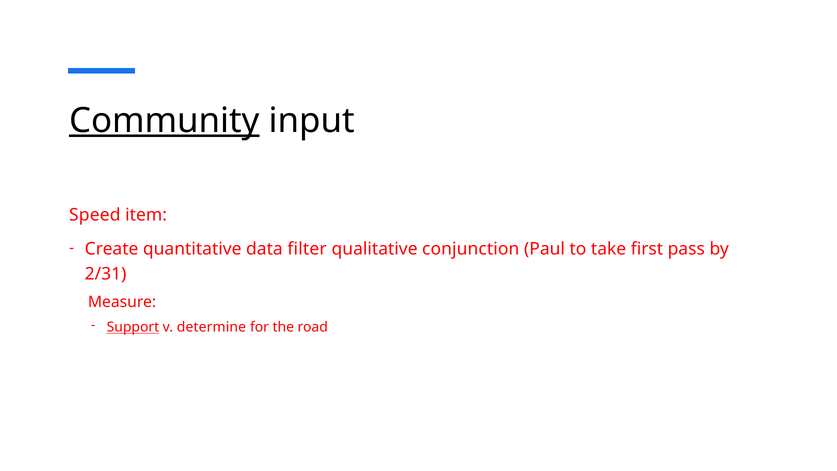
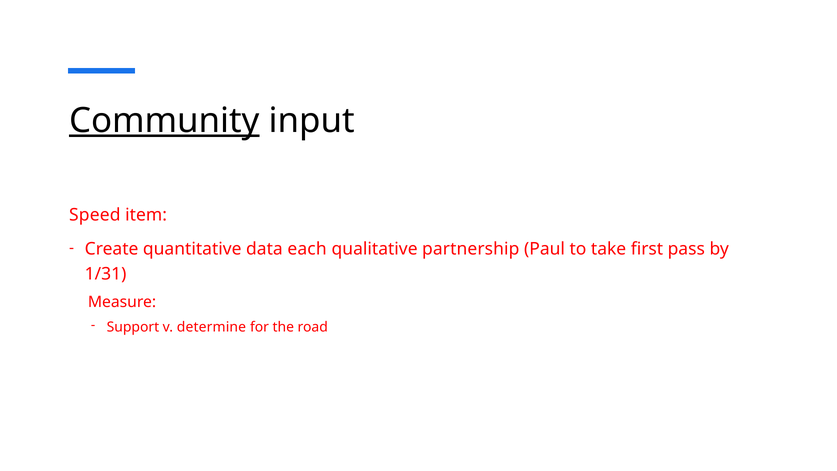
filter: filter -> each
conjunction: conjunction -> partnership
2/31: 2/31 -> 1/31
Support underline: present -> none
